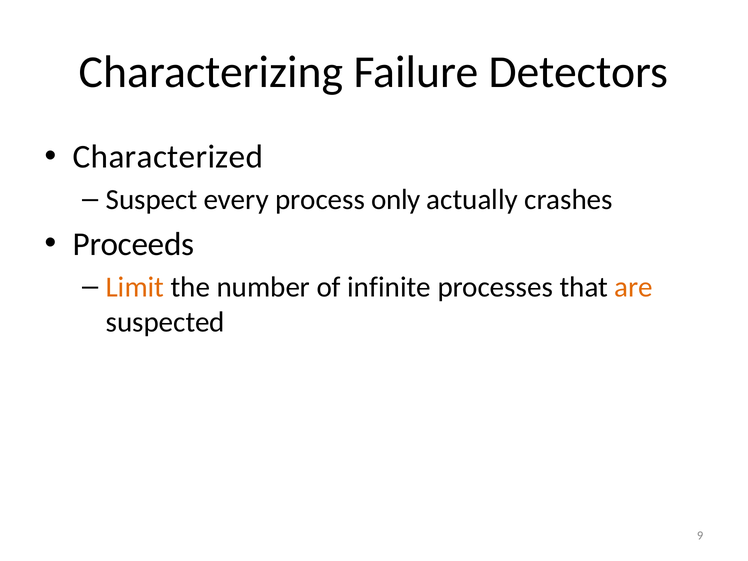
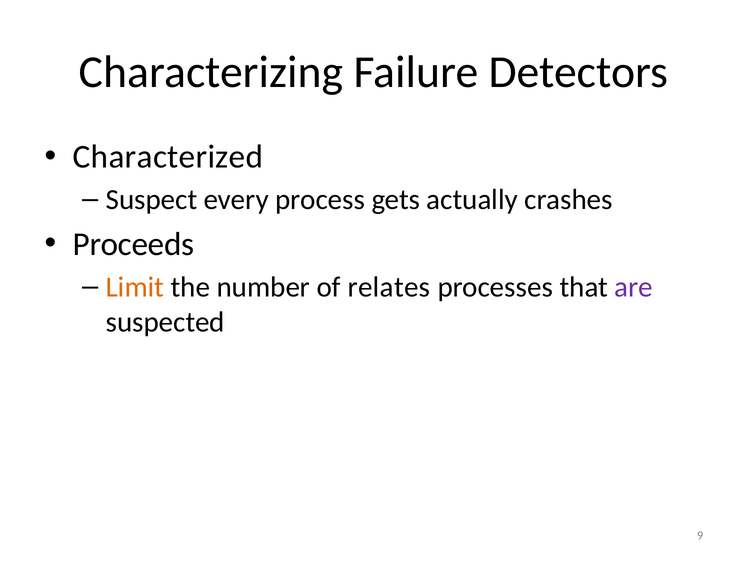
only: only -> gets
infinite: infinite -> relates
are colour: orange -> purple
